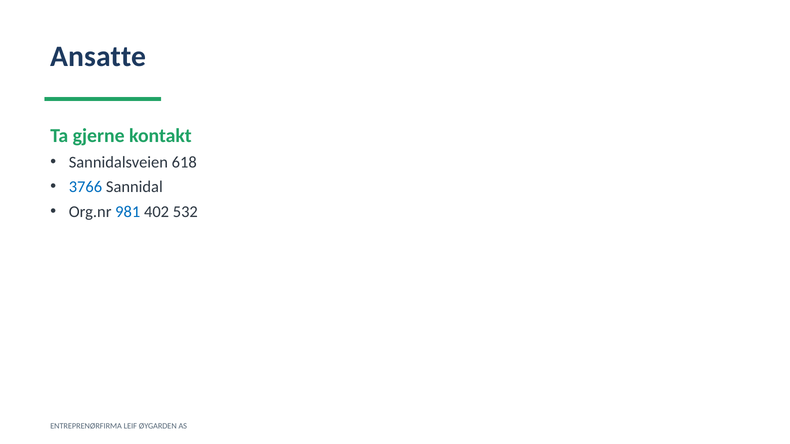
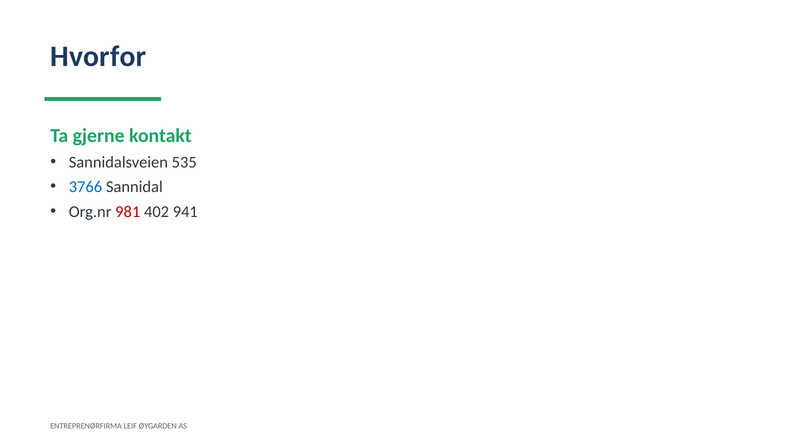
Ansatte: Ansatte -> Hvorfor
618: 618 -> 535
981 colour: blue -> red
532: 532 -> 941
